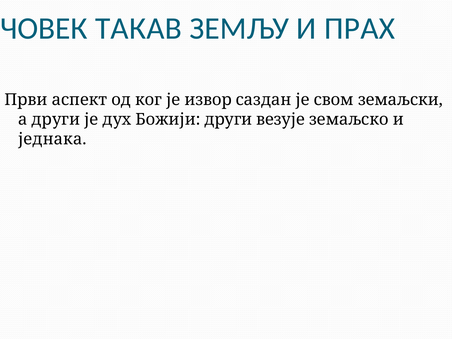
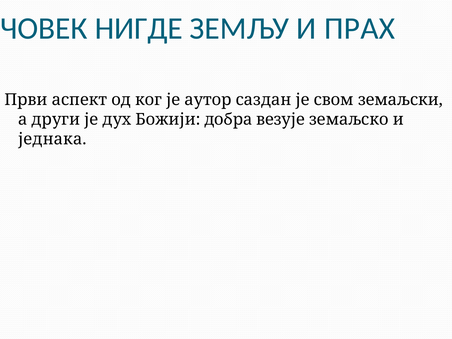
ТАКАВ: ТАКАВ -> НИГДЕ
извор: извор -> аутор
Божији други: други -> добра
